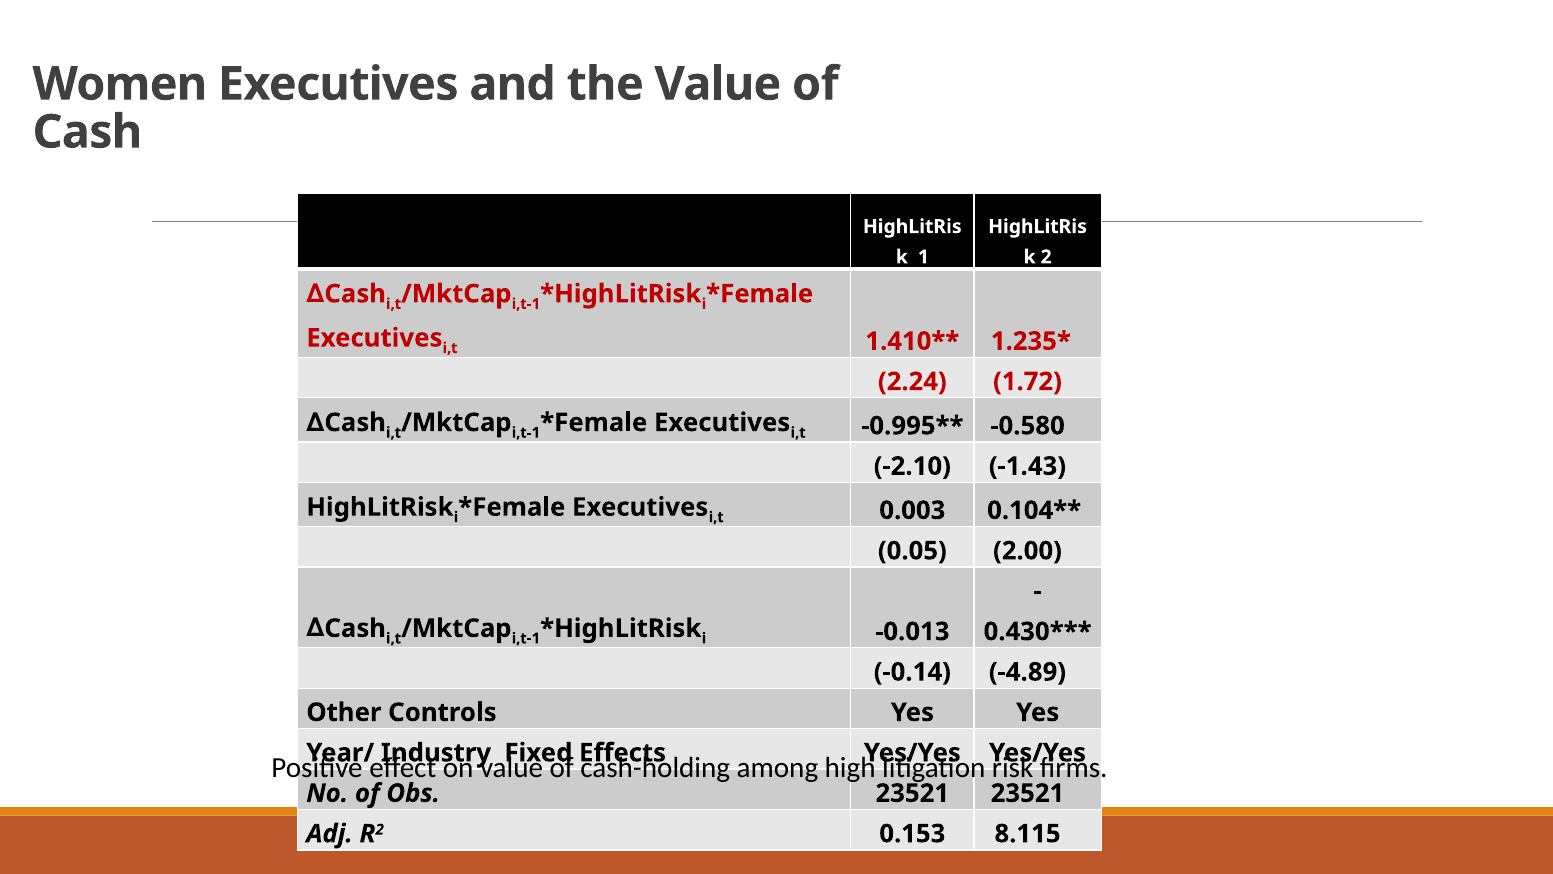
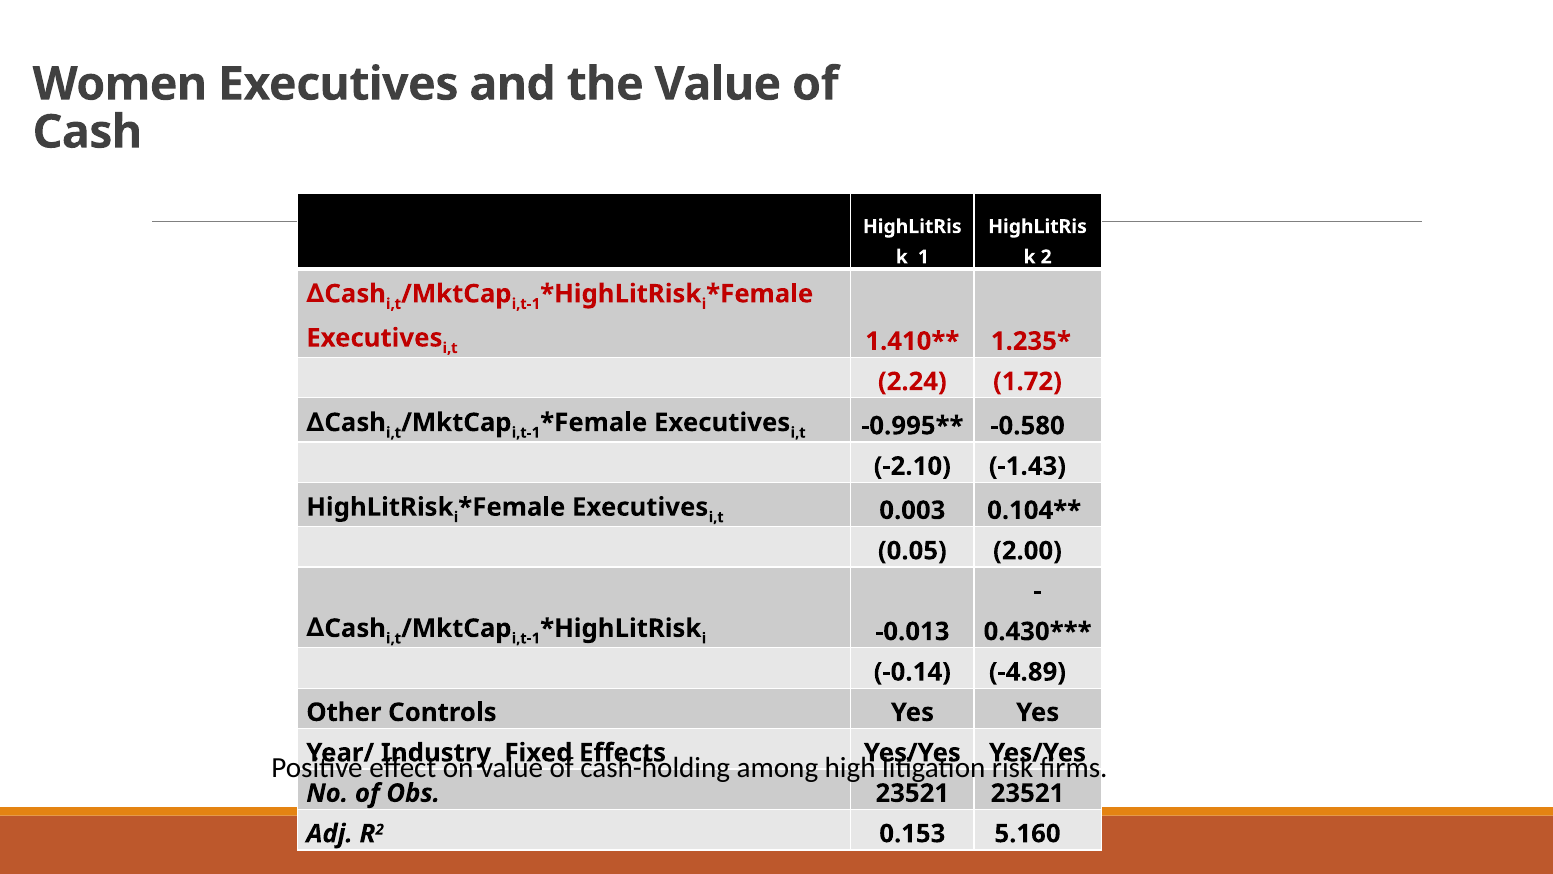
8.115: 8.115 -> 5.160
